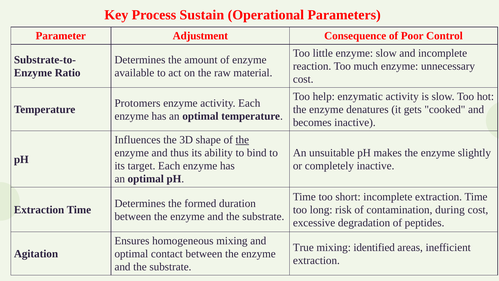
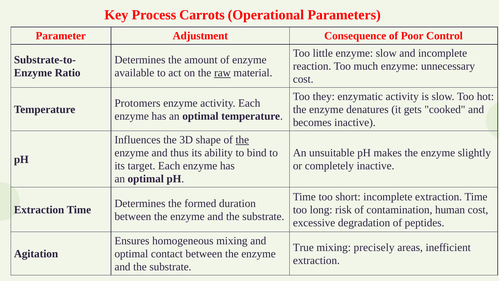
Sustain: Sustain -> Carrots
raw underline: none -> present
help: help -> they
during: during -> human
identified: identified -> precisely
